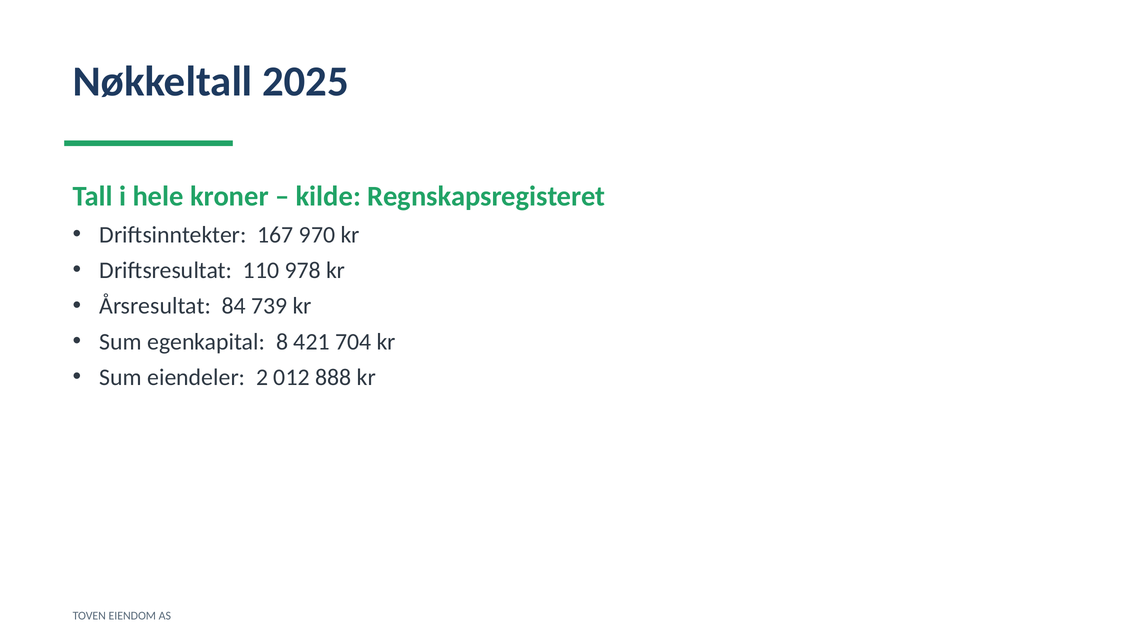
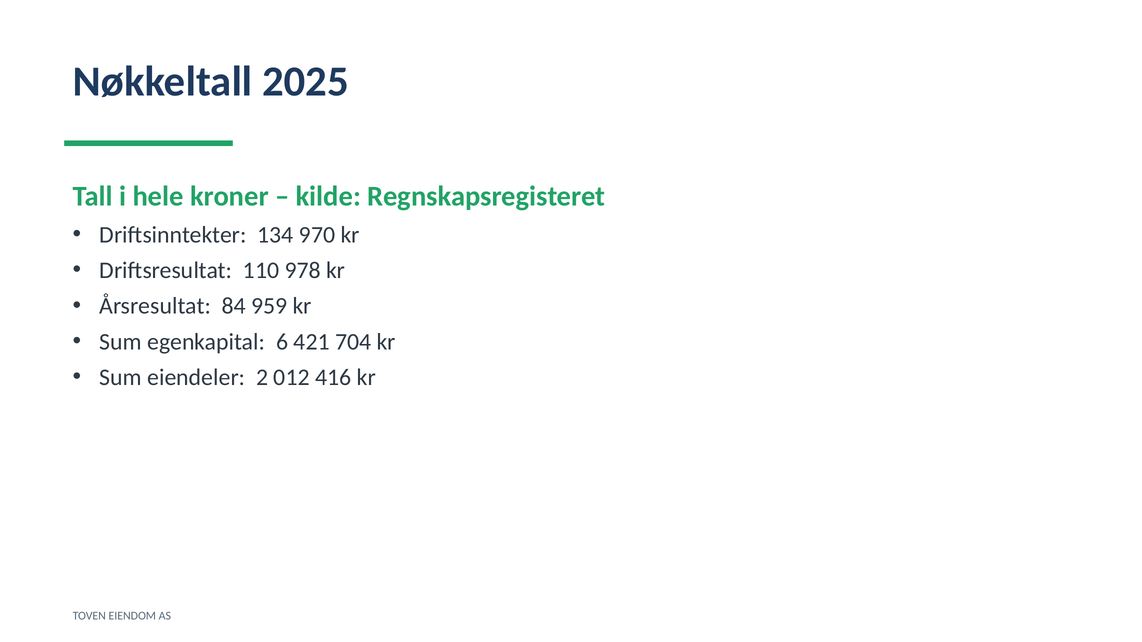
167: 167 -> 134
739: 739 -> 959
8: 8 -> 6
888: 888 -> 416
